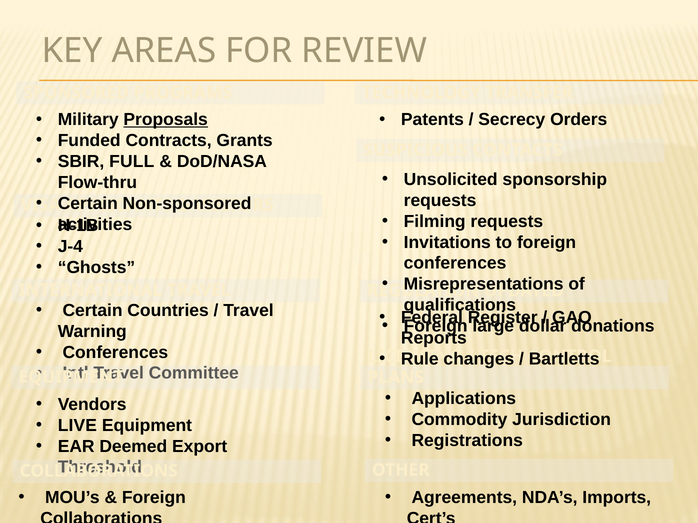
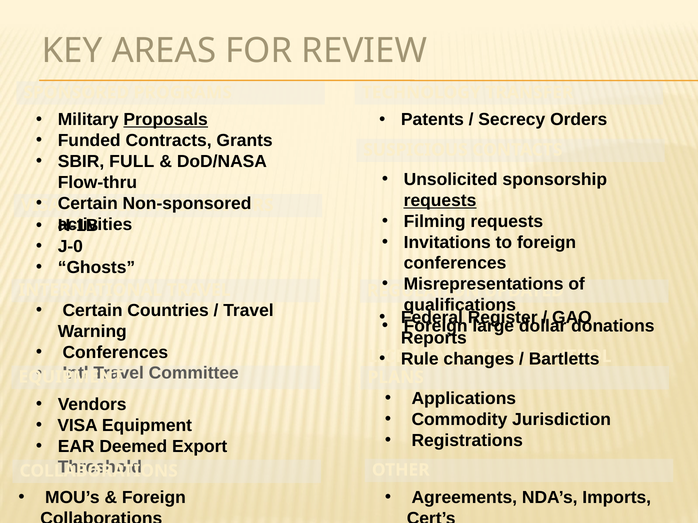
requests at (440, 201) underline: none -> present
J-4: J-4 -> J-0
LIVE at (77, 426): LIVE -> VISA
